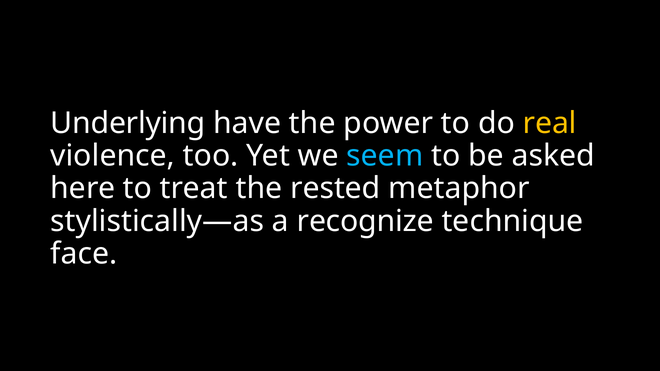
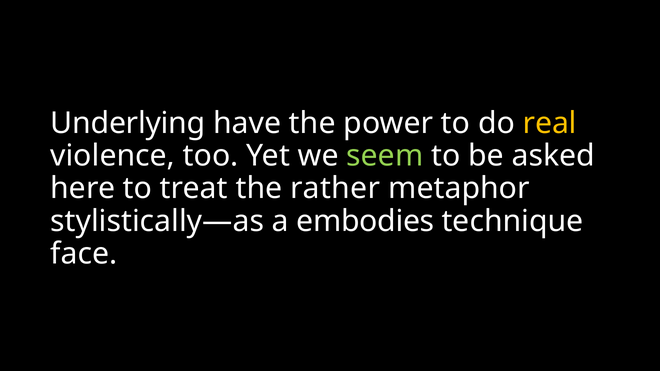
seem colour: light blue -> light green
rested: rested -> rather
recognize: recognize -> embodies
